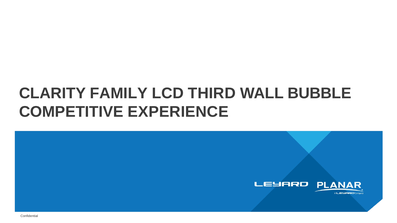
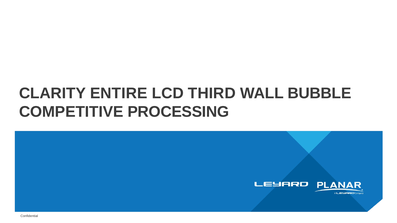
FAMILY: FAMILY -> ENTIRE
EXPERIENCE: EXPERIENCE -> PROCESSING
